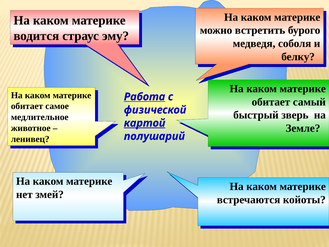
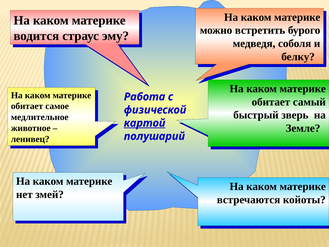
Работа underline: present -> none
